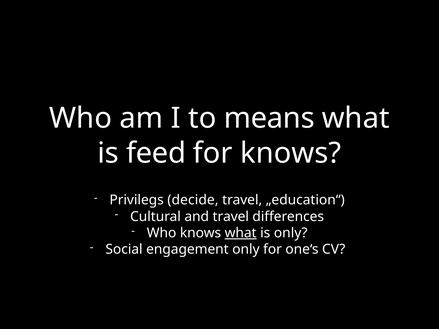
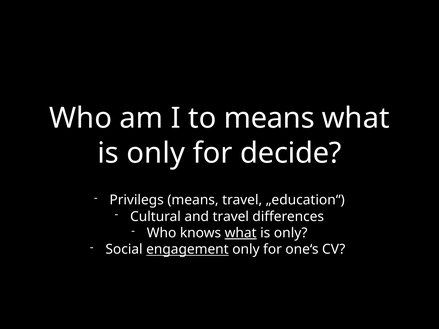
feed at (156, 153): feed -> only
for knows: knows -> decide
Privilegs decide: decide -> means
engagement underline: none -> present
